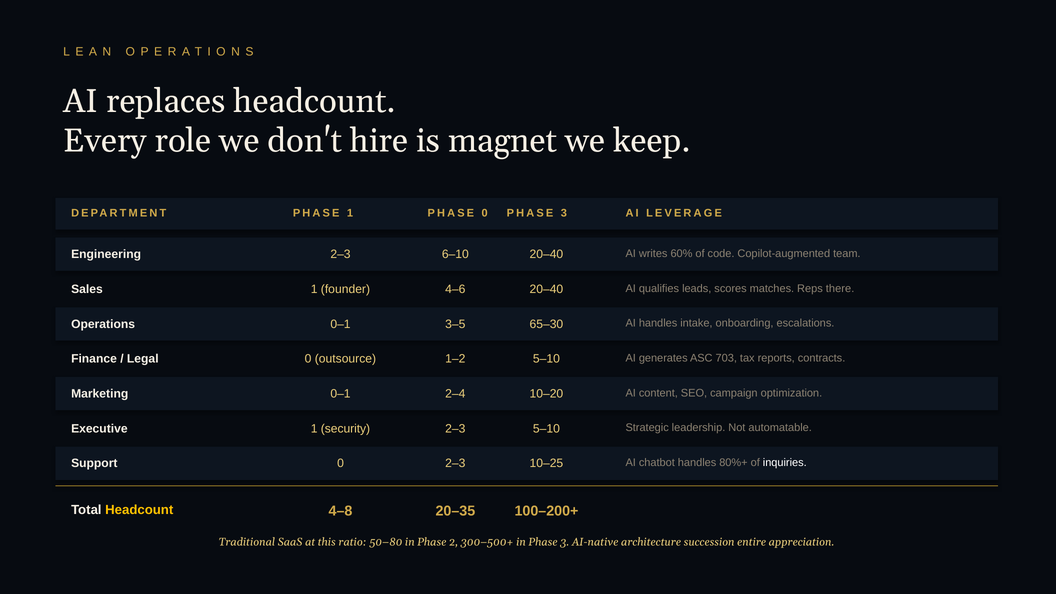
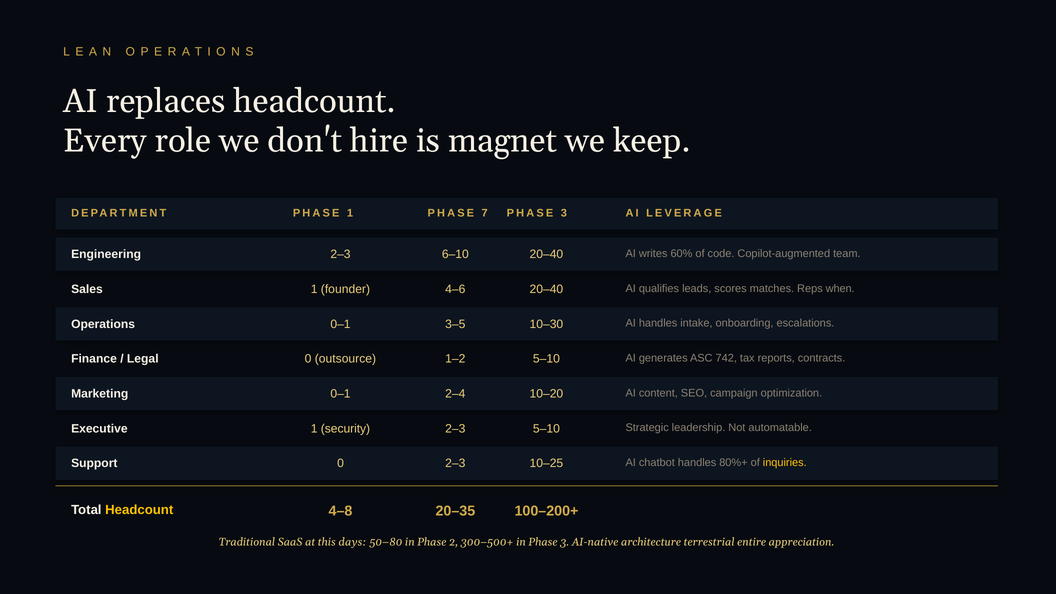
PHASE 0: 0 -> 7
there: there -> when
65–30: 65–30 -> 10–30
703: 703 -> 742
inquiries colour: white -> yellow
ratio: ratio -> days
succession: succession -> terrestrial
